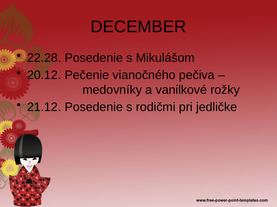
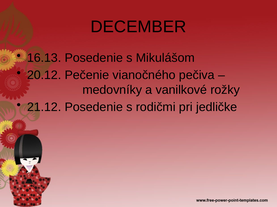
22.28: 22.28 -> 16.13
